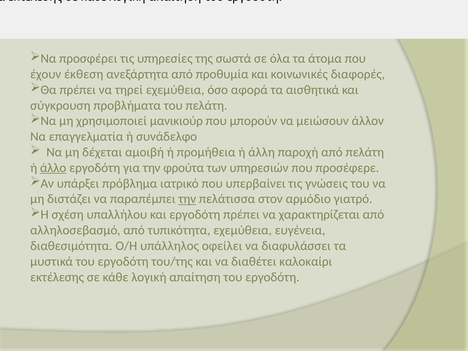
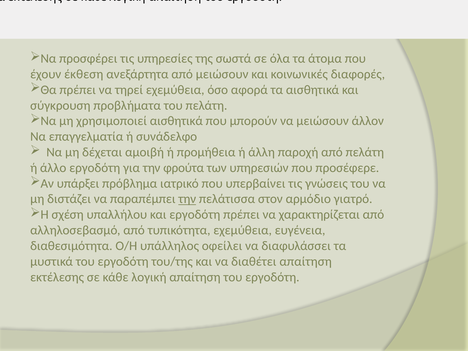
από προθυμία: προθυμία -> μειώσουν
χρησιμοποιεί μανικιούρ: μανικιούρ -> αισθητικά
άλλο at (53, 168) underline: present -> none
διαθέτει καλοκαίρι: καλοκαίρι -> απαίτηση
